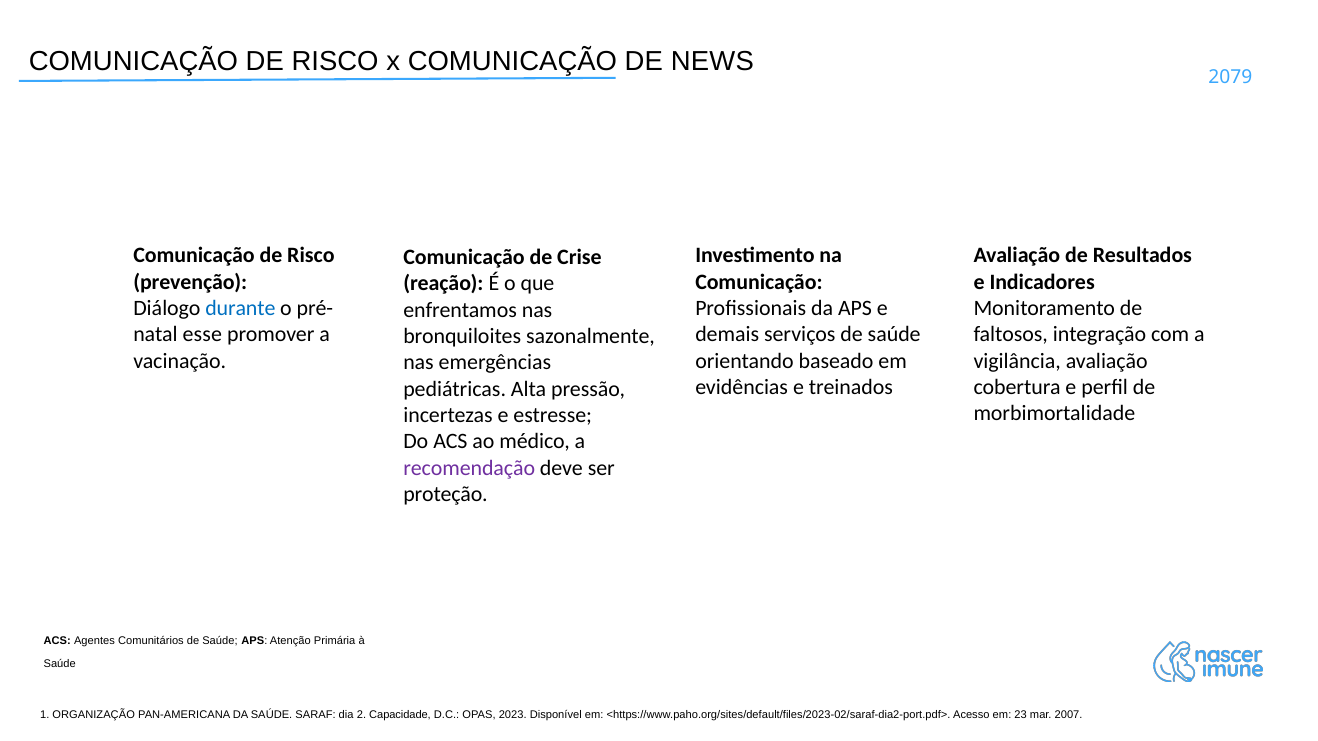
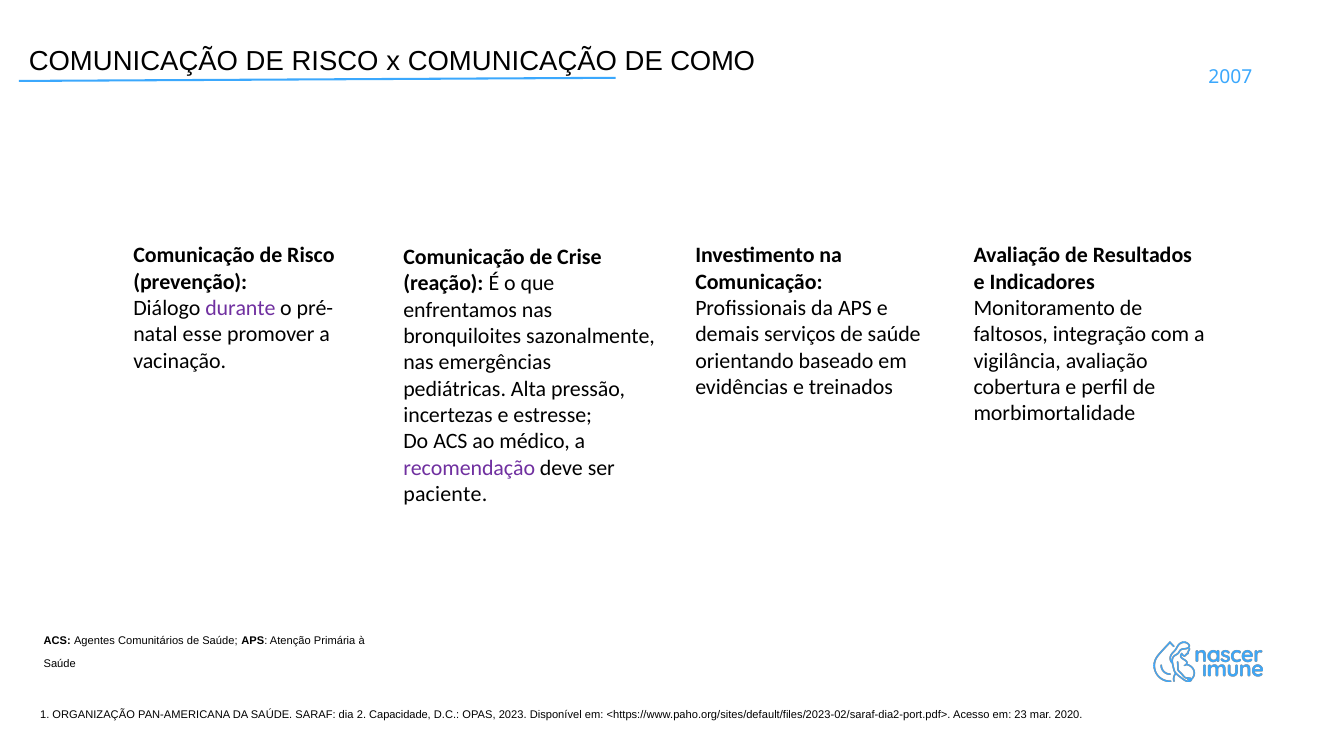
NEWS: NEWS -> COMO
2079: 2079 -> 2007
durante colour: blue -> purple
proteção: proteção -> paciente
2007: 2007 -> 2020
